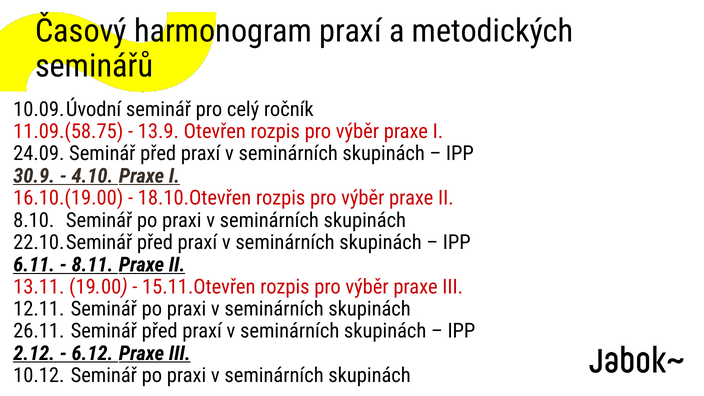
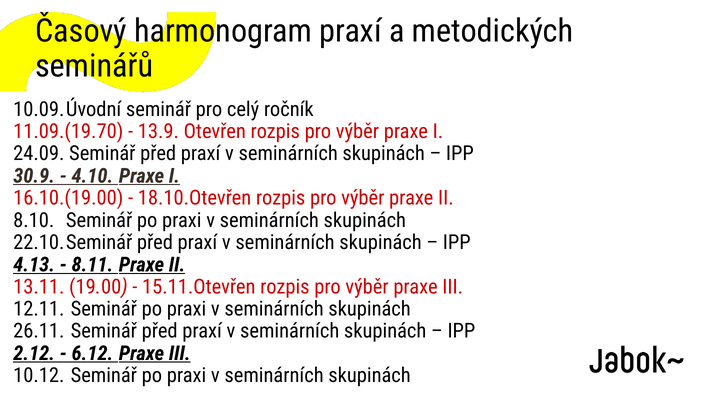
11.09.(58.75: 11.09.(58.75 -> 11.09.(19.70
6.11: 6.11 -> 4.13
